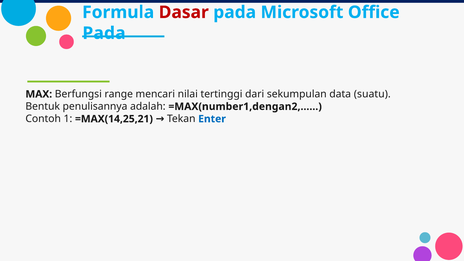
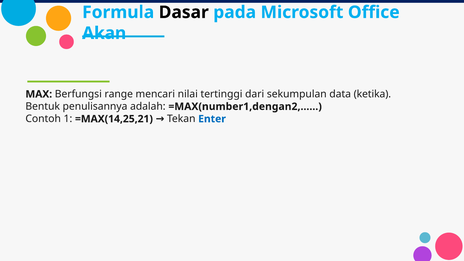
Dasar colour: red -> black
Pada at (104, 33): Pada -> Akan
suatu: suatu -> ketika
